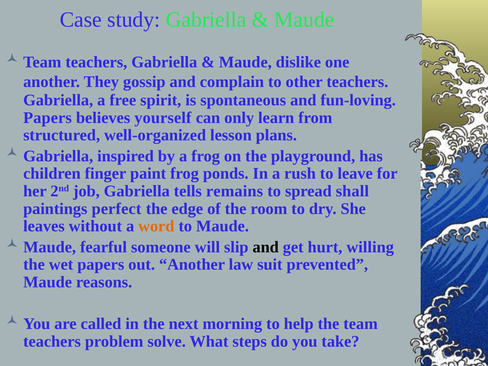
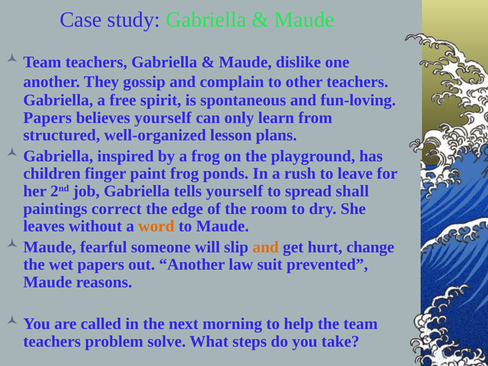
tells remains: remains -> yourself
perfect: perfect -> correct
and at (266, 247) colour: black -> orange
willing: willing -> change
